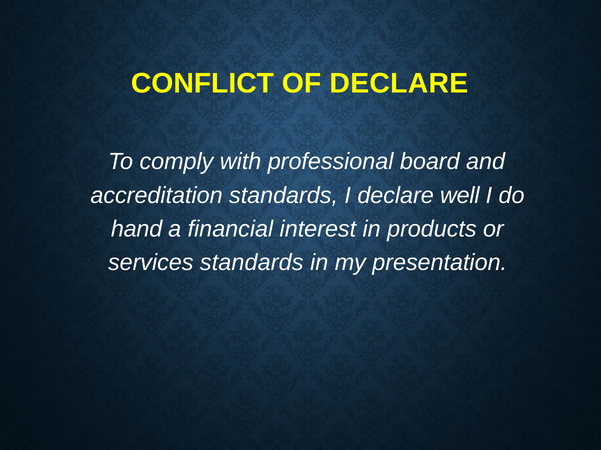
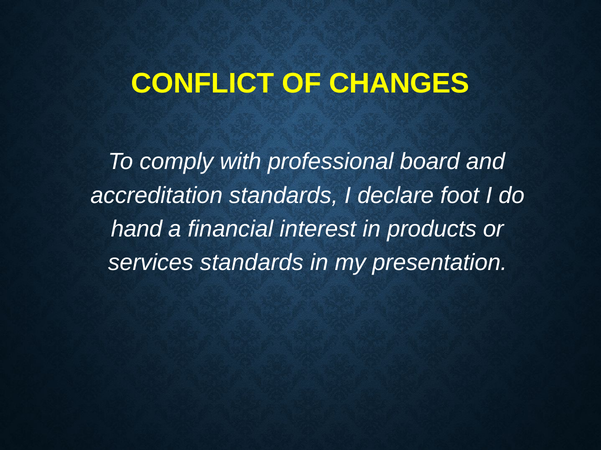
OF DECLARE: DECLARE -> CHANGES
well: well -> foot
